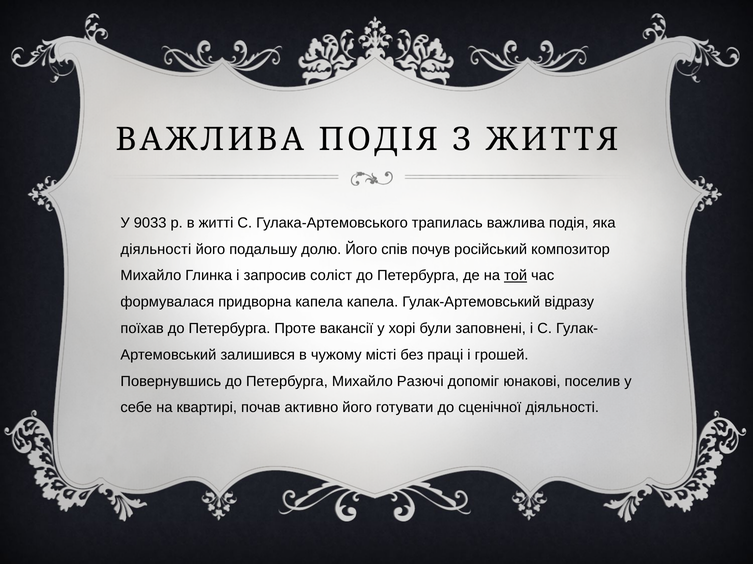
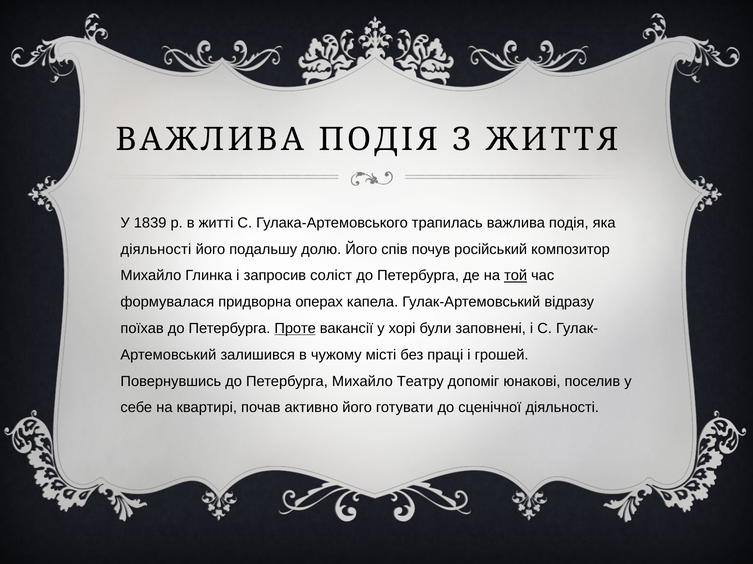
9033: 9033 -> 1839
придворна капела: капела -> операх
Проте underline: none -> present
Разючі: Разючі -> Театру
